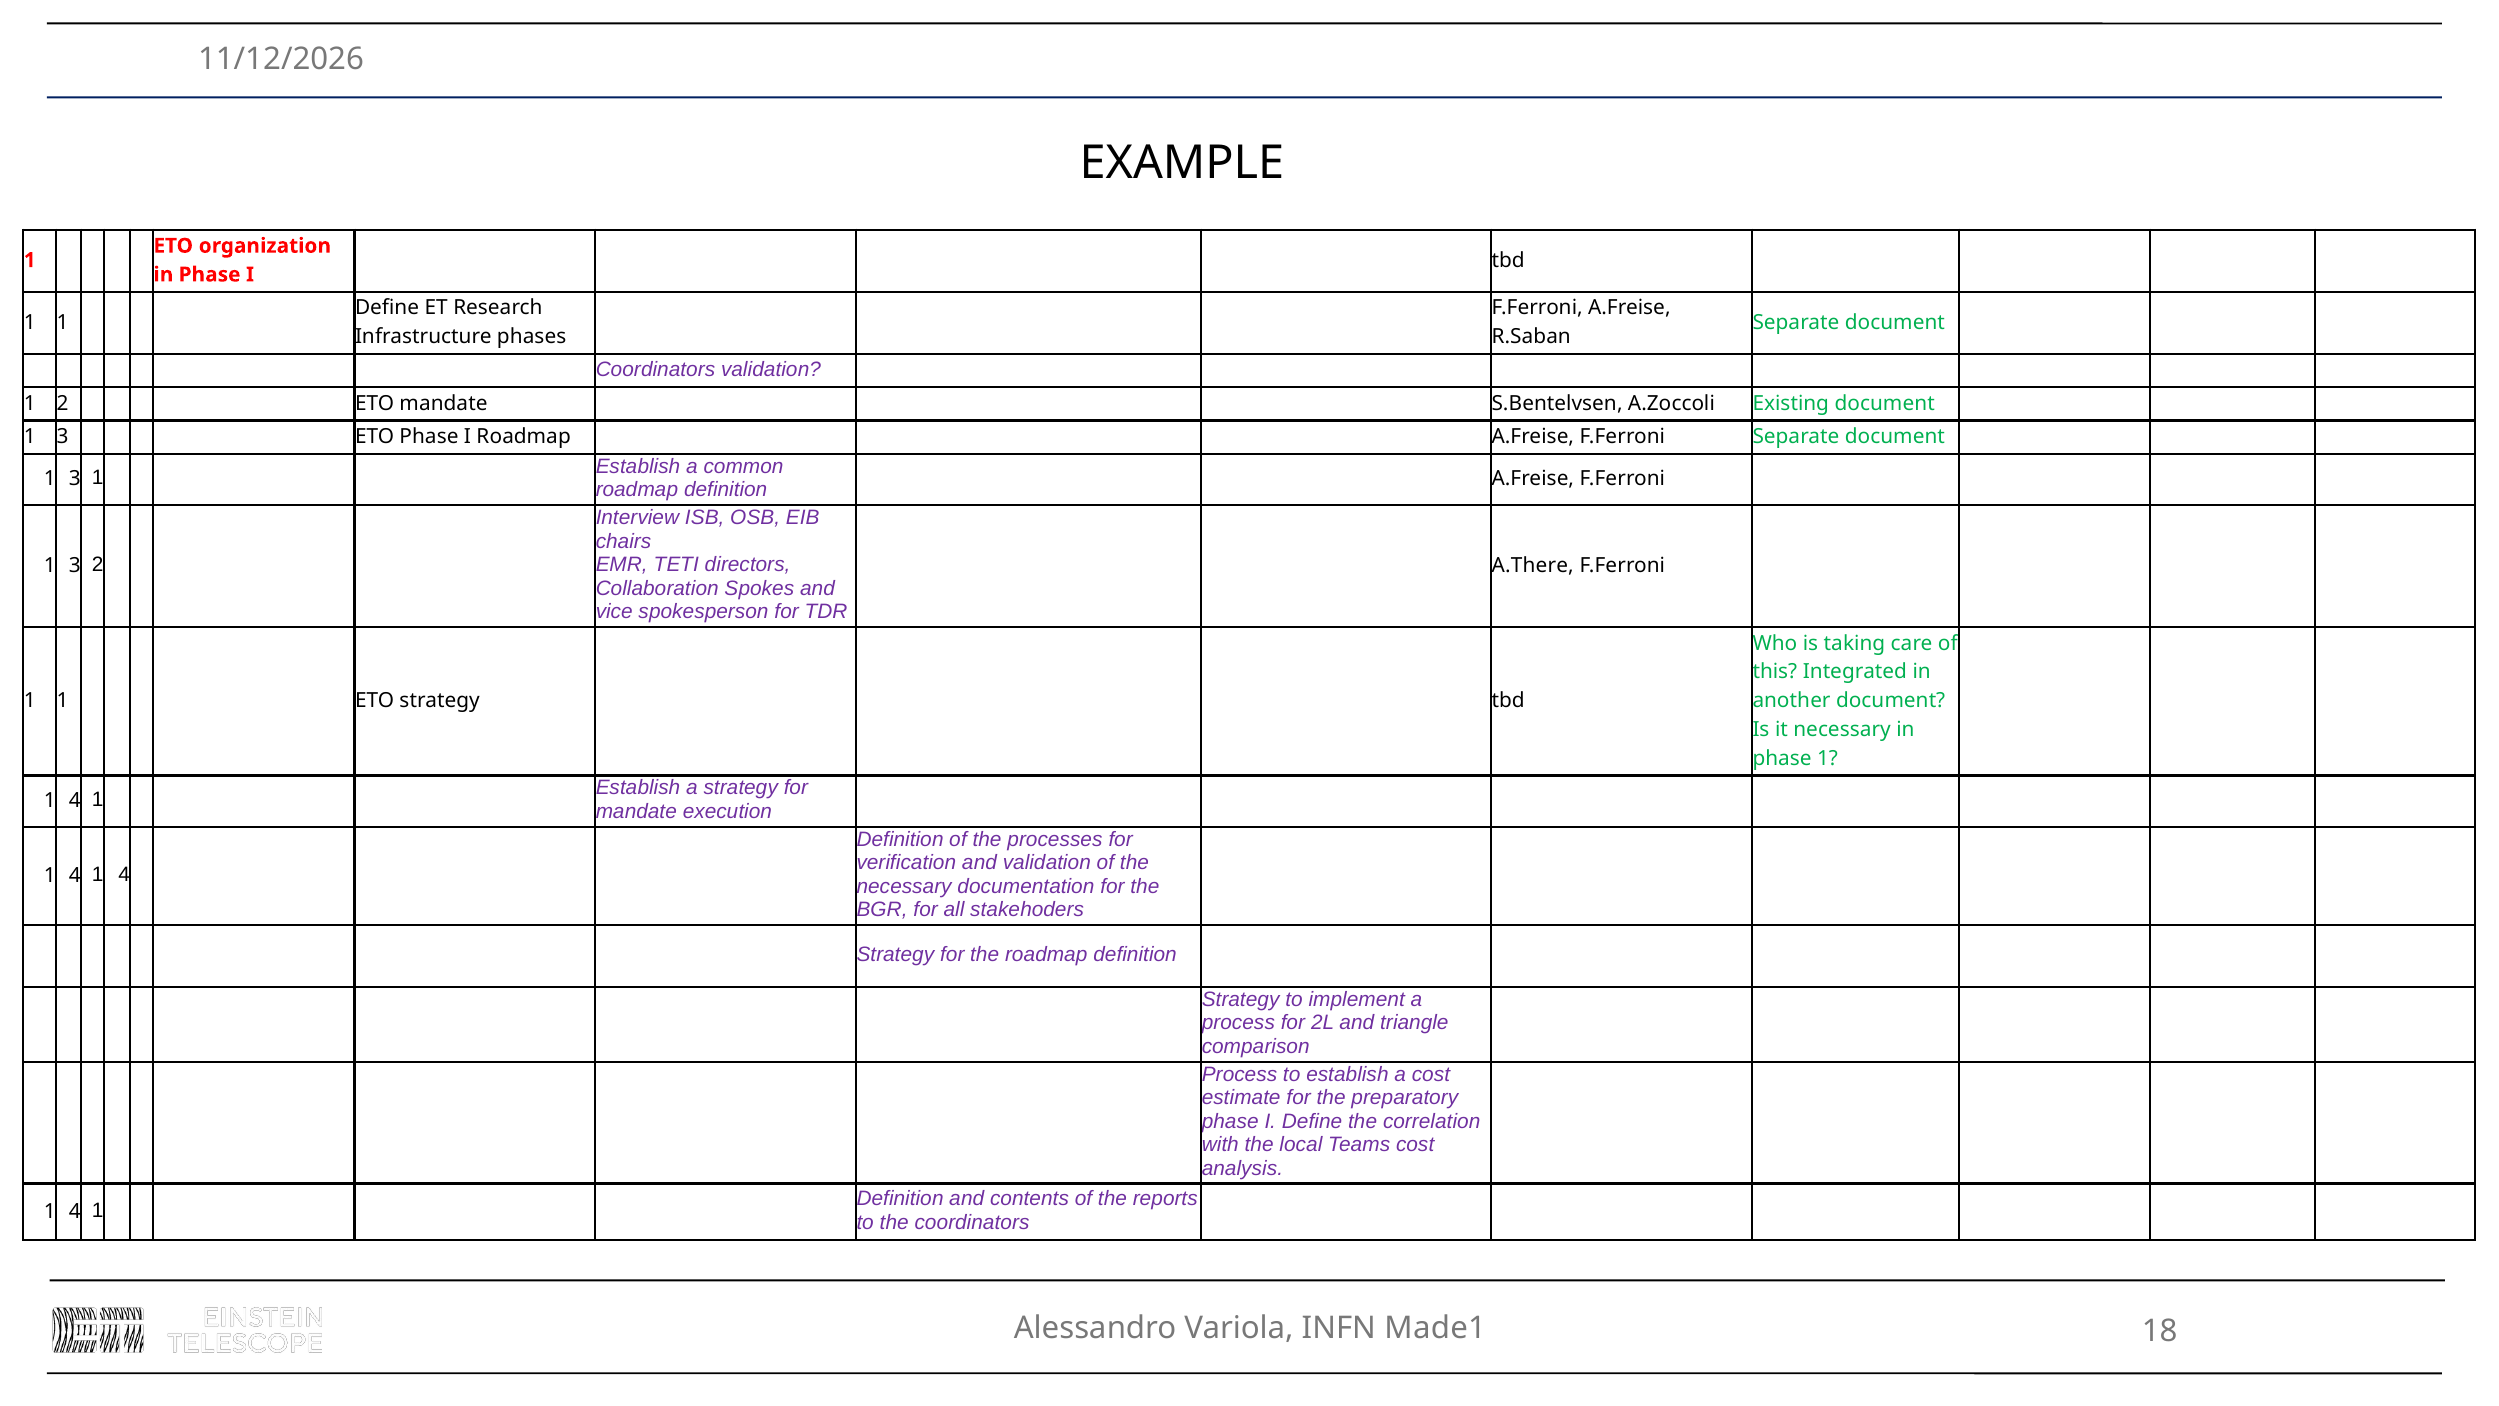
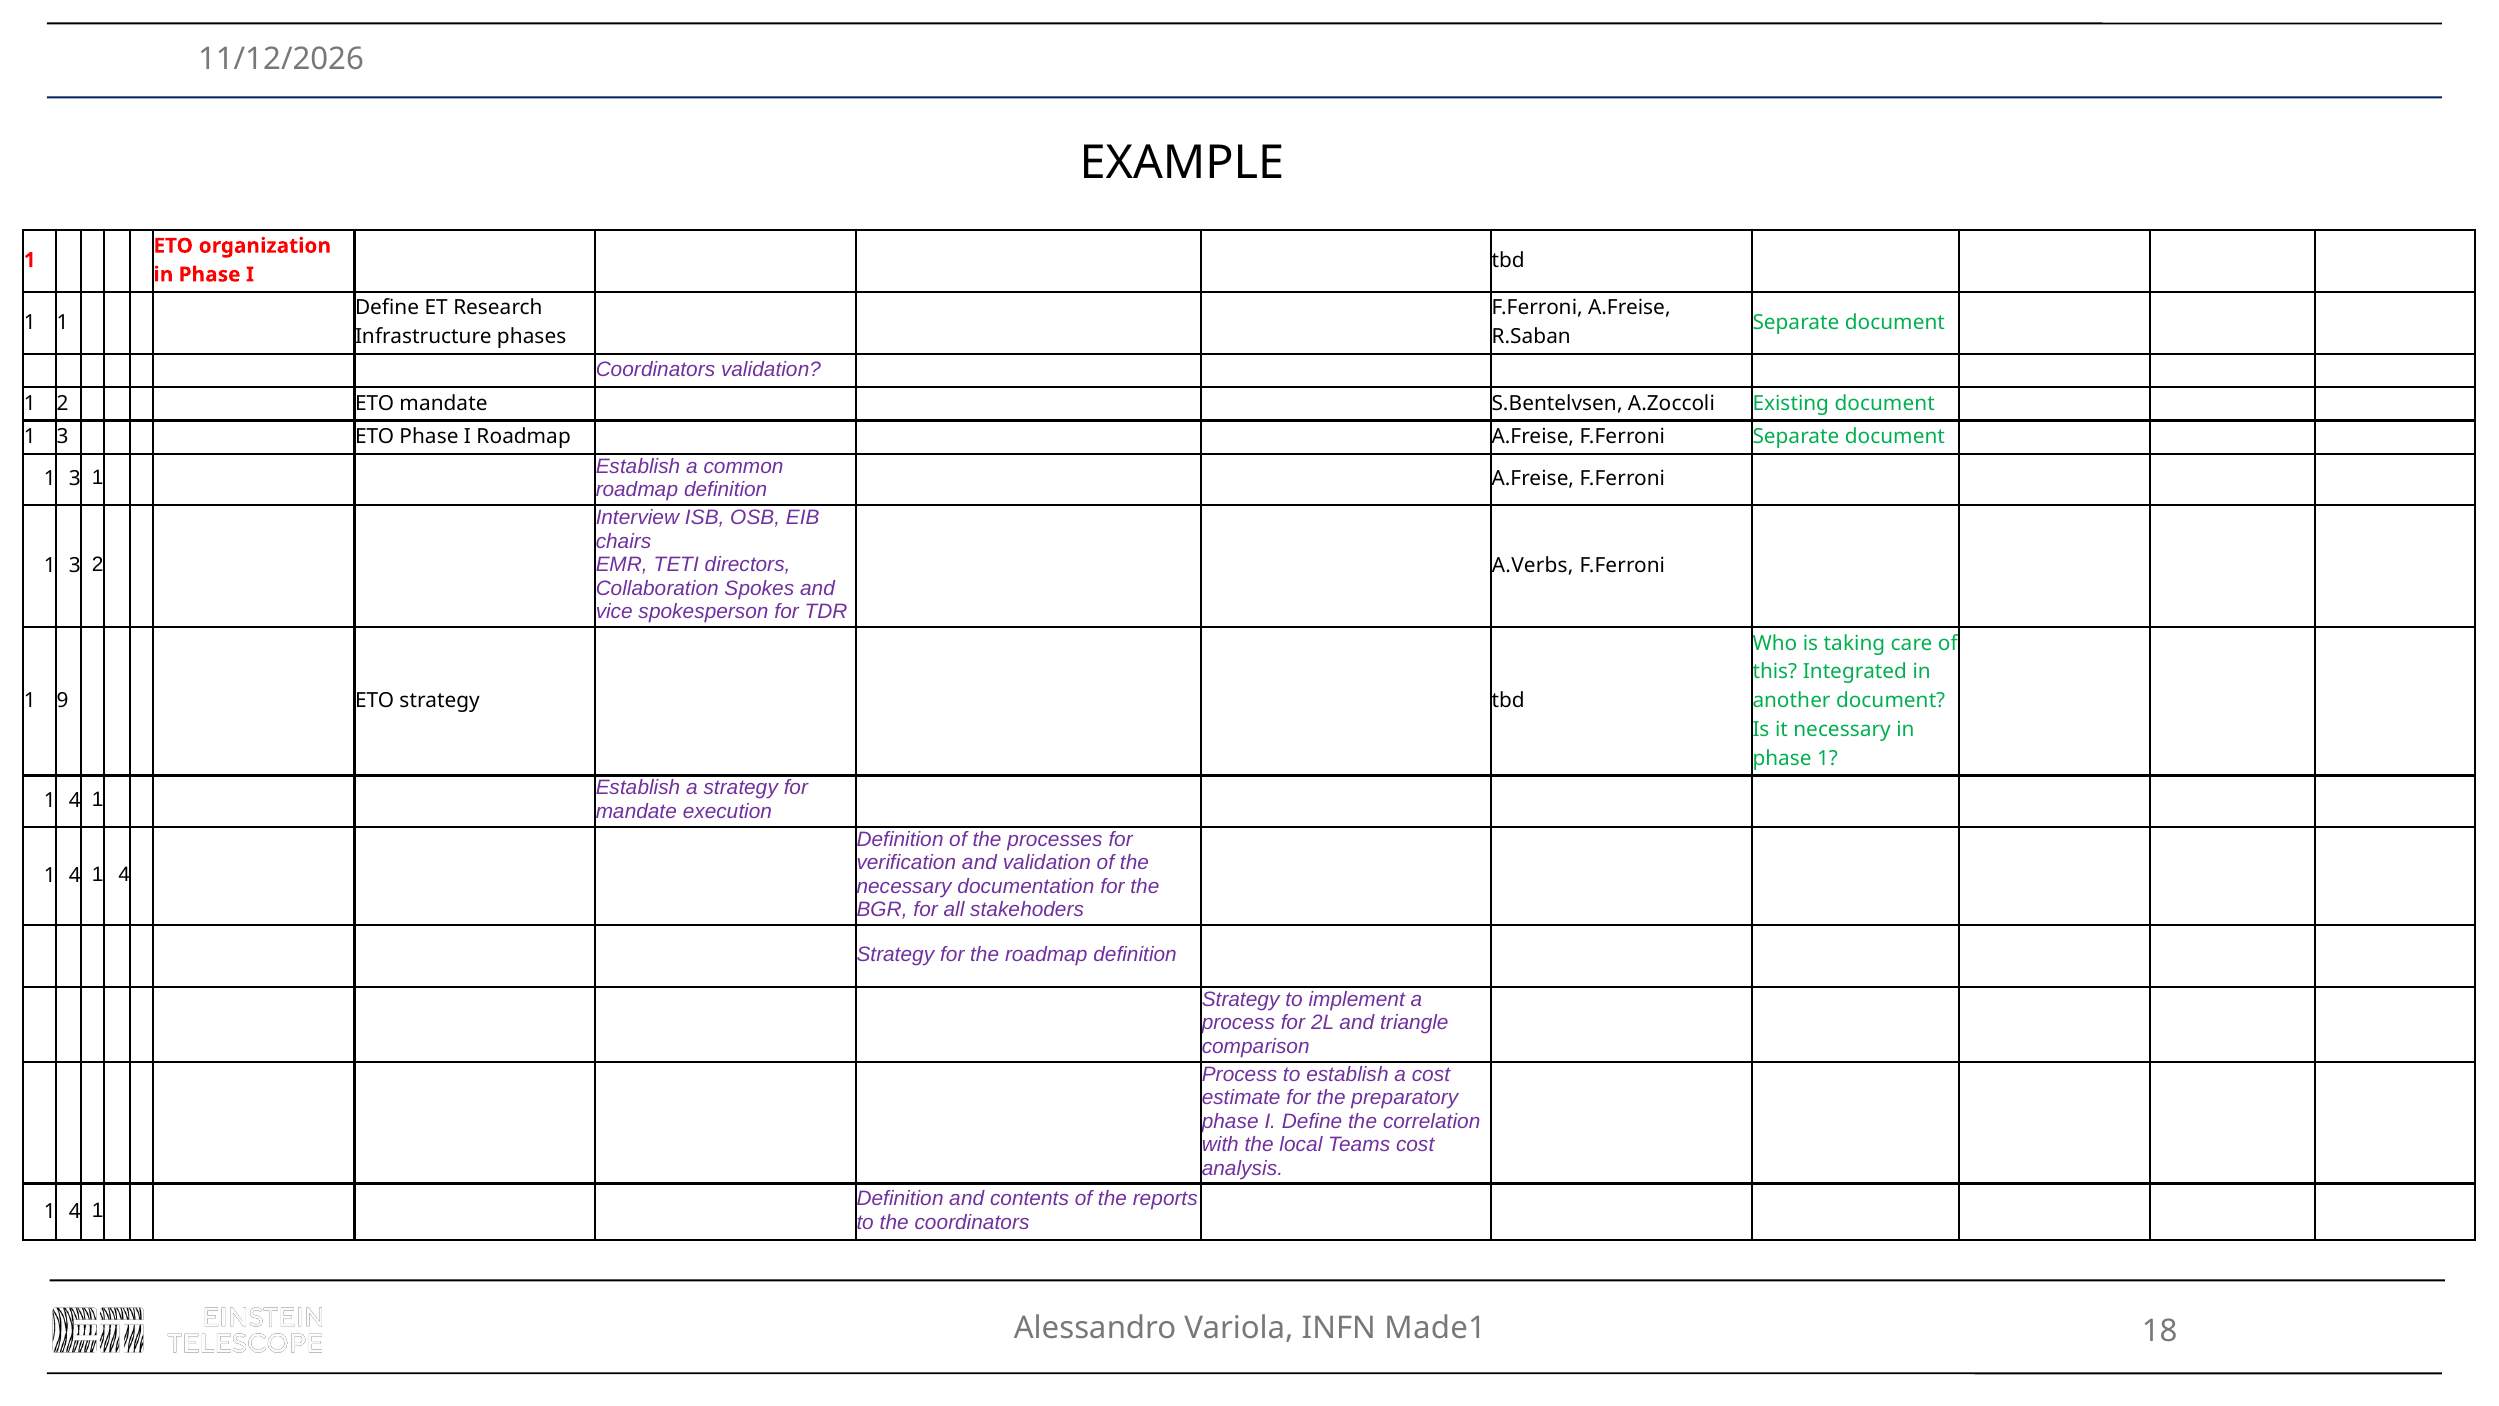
A.There: A.There -> A.Verbs
1 at (63, 701): 1 -> 9
